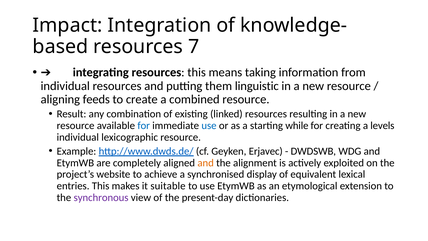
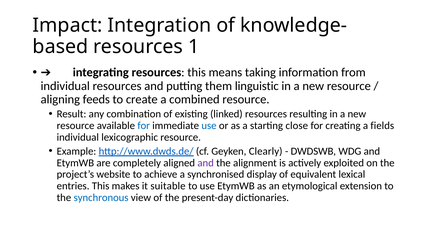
7: 7 -> 1
while: while -> close
levels: levels -> fields
Erjavec: Erjavec -> Clearly
and at (206, 163) colour: orange -> purple
synchronous colour: purple -> blue
